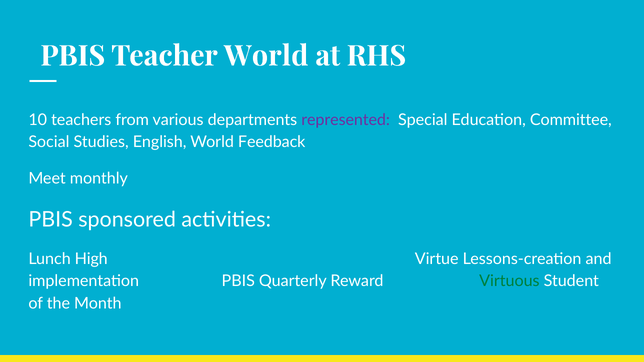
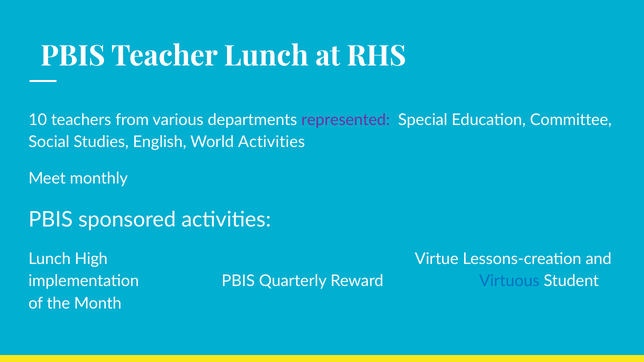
Teacher World: World -> Lunch
World Feedback: Feedback -> Activities
Virtuous colour: green -> blue
